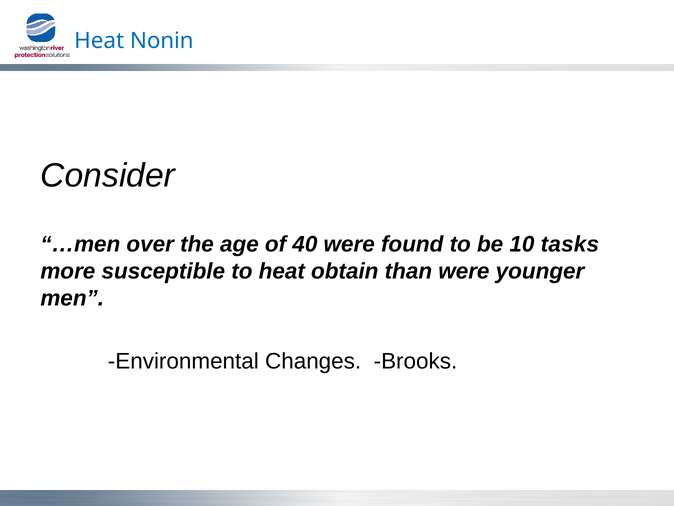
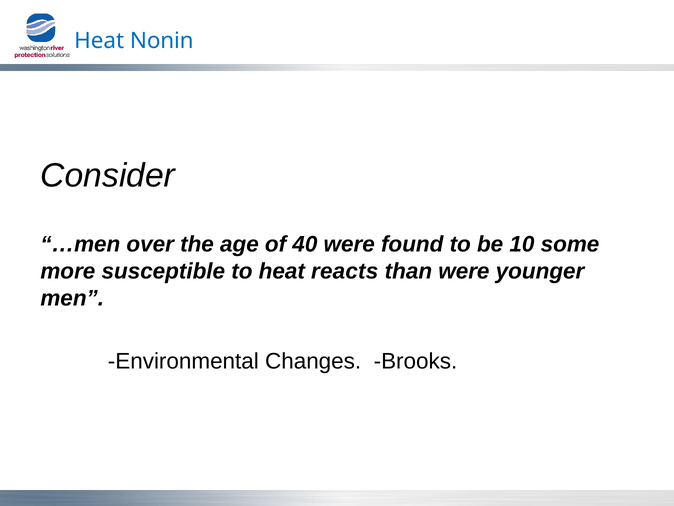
tasks: tasks -> some
obtain: obtain -> reacts
